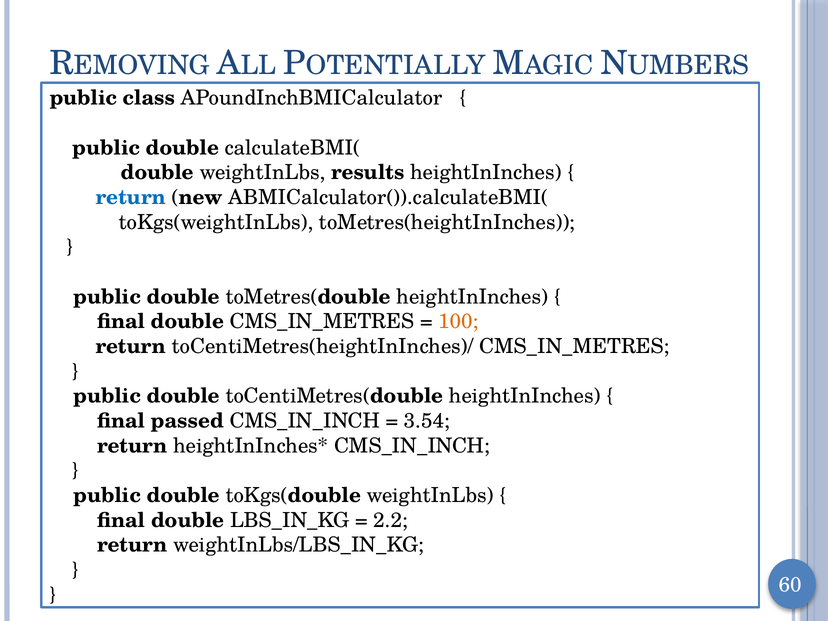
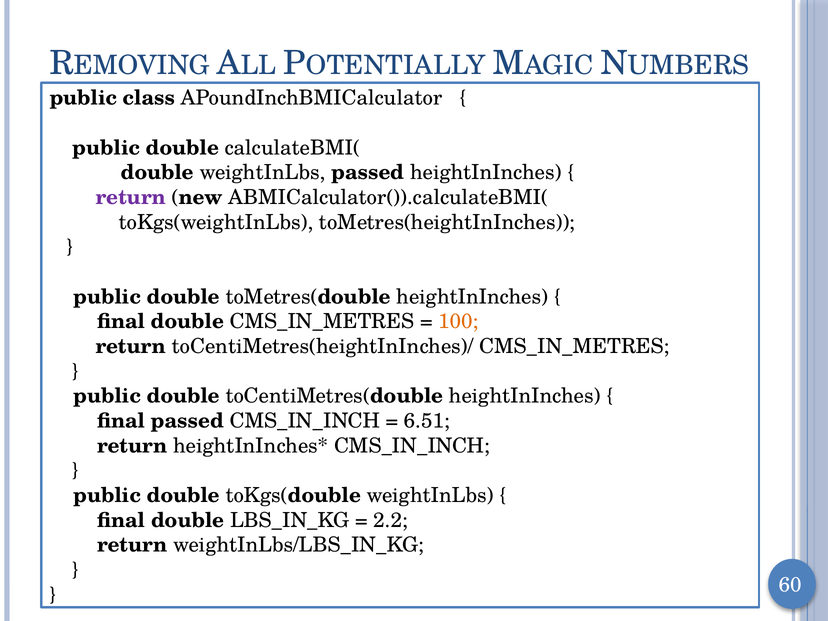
weightInLbs results: results -> passed
return at (131, 197) colour: blue -> purple
3.54: 3.54 -> 6.51
